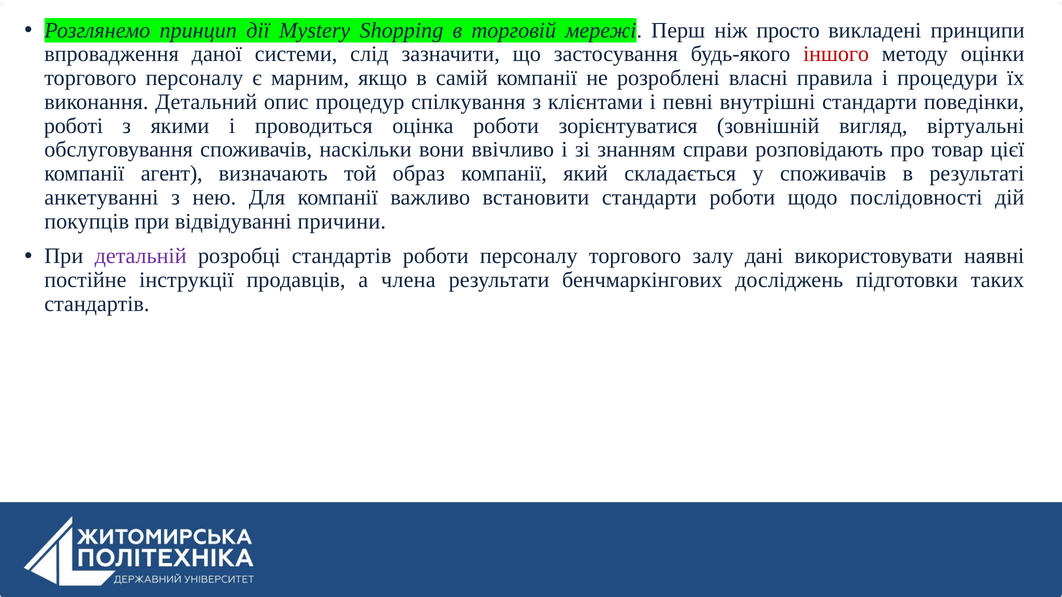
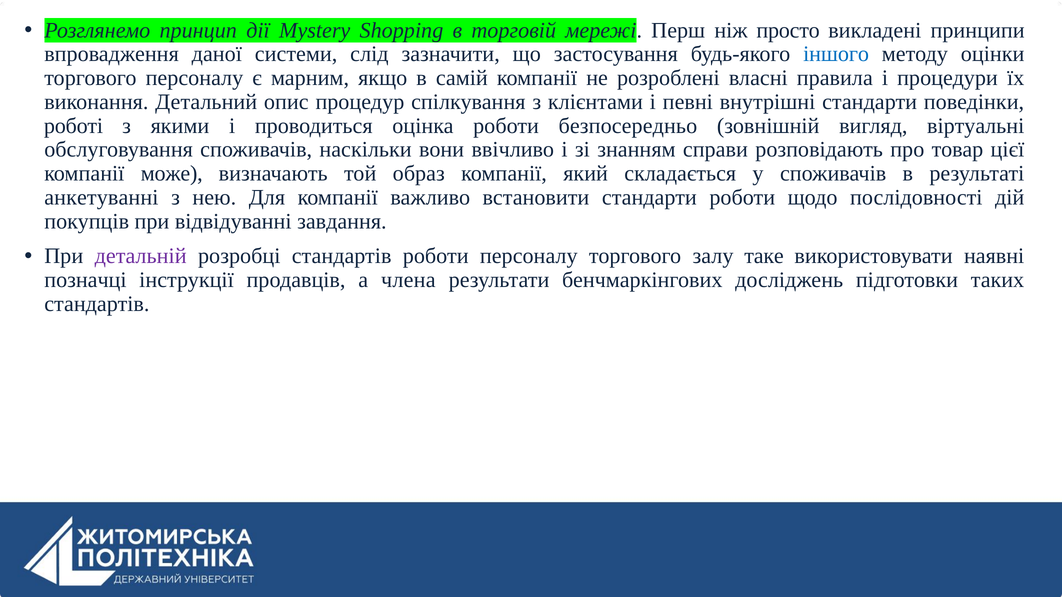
іншого colour: red -> blue
зорієнтуватися: зорієнтуватися -> безпосередньо
агент: агент -> може
причини: причини -> завдання
дані: дані -> таке
постійне: постійне -> позначці
